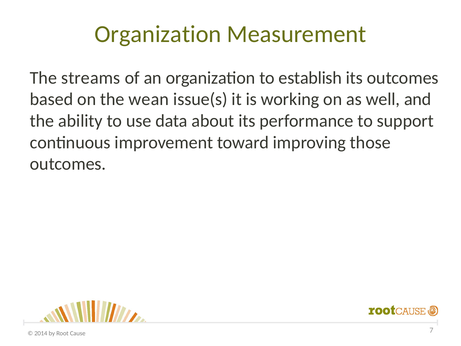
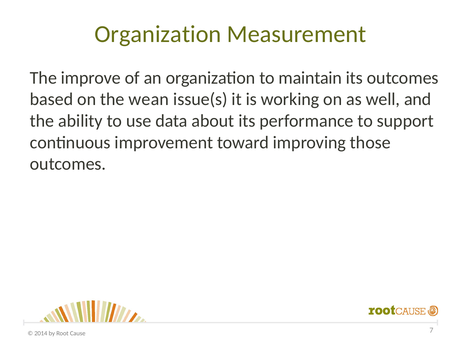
streams: streams -> improve
establish: establish -> maintain
